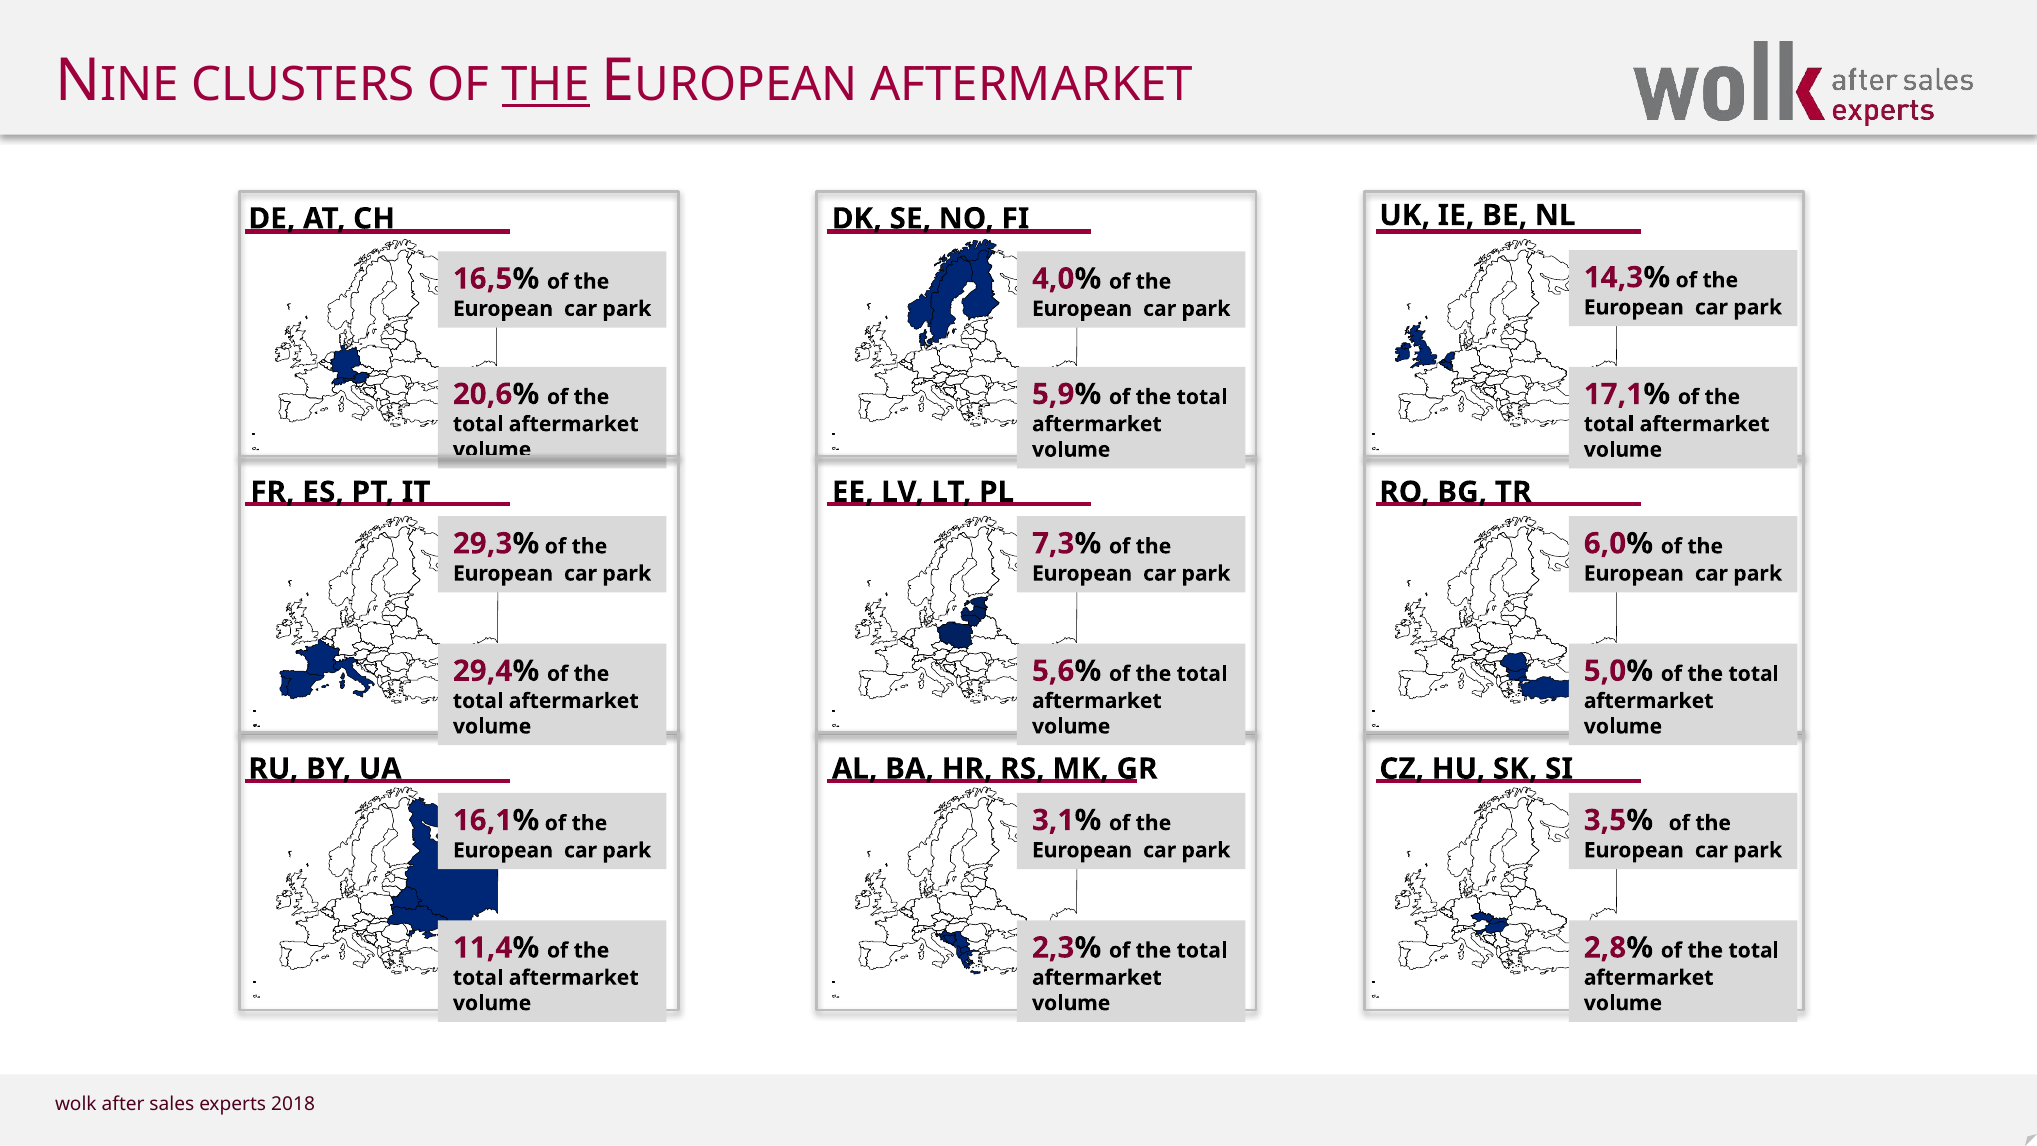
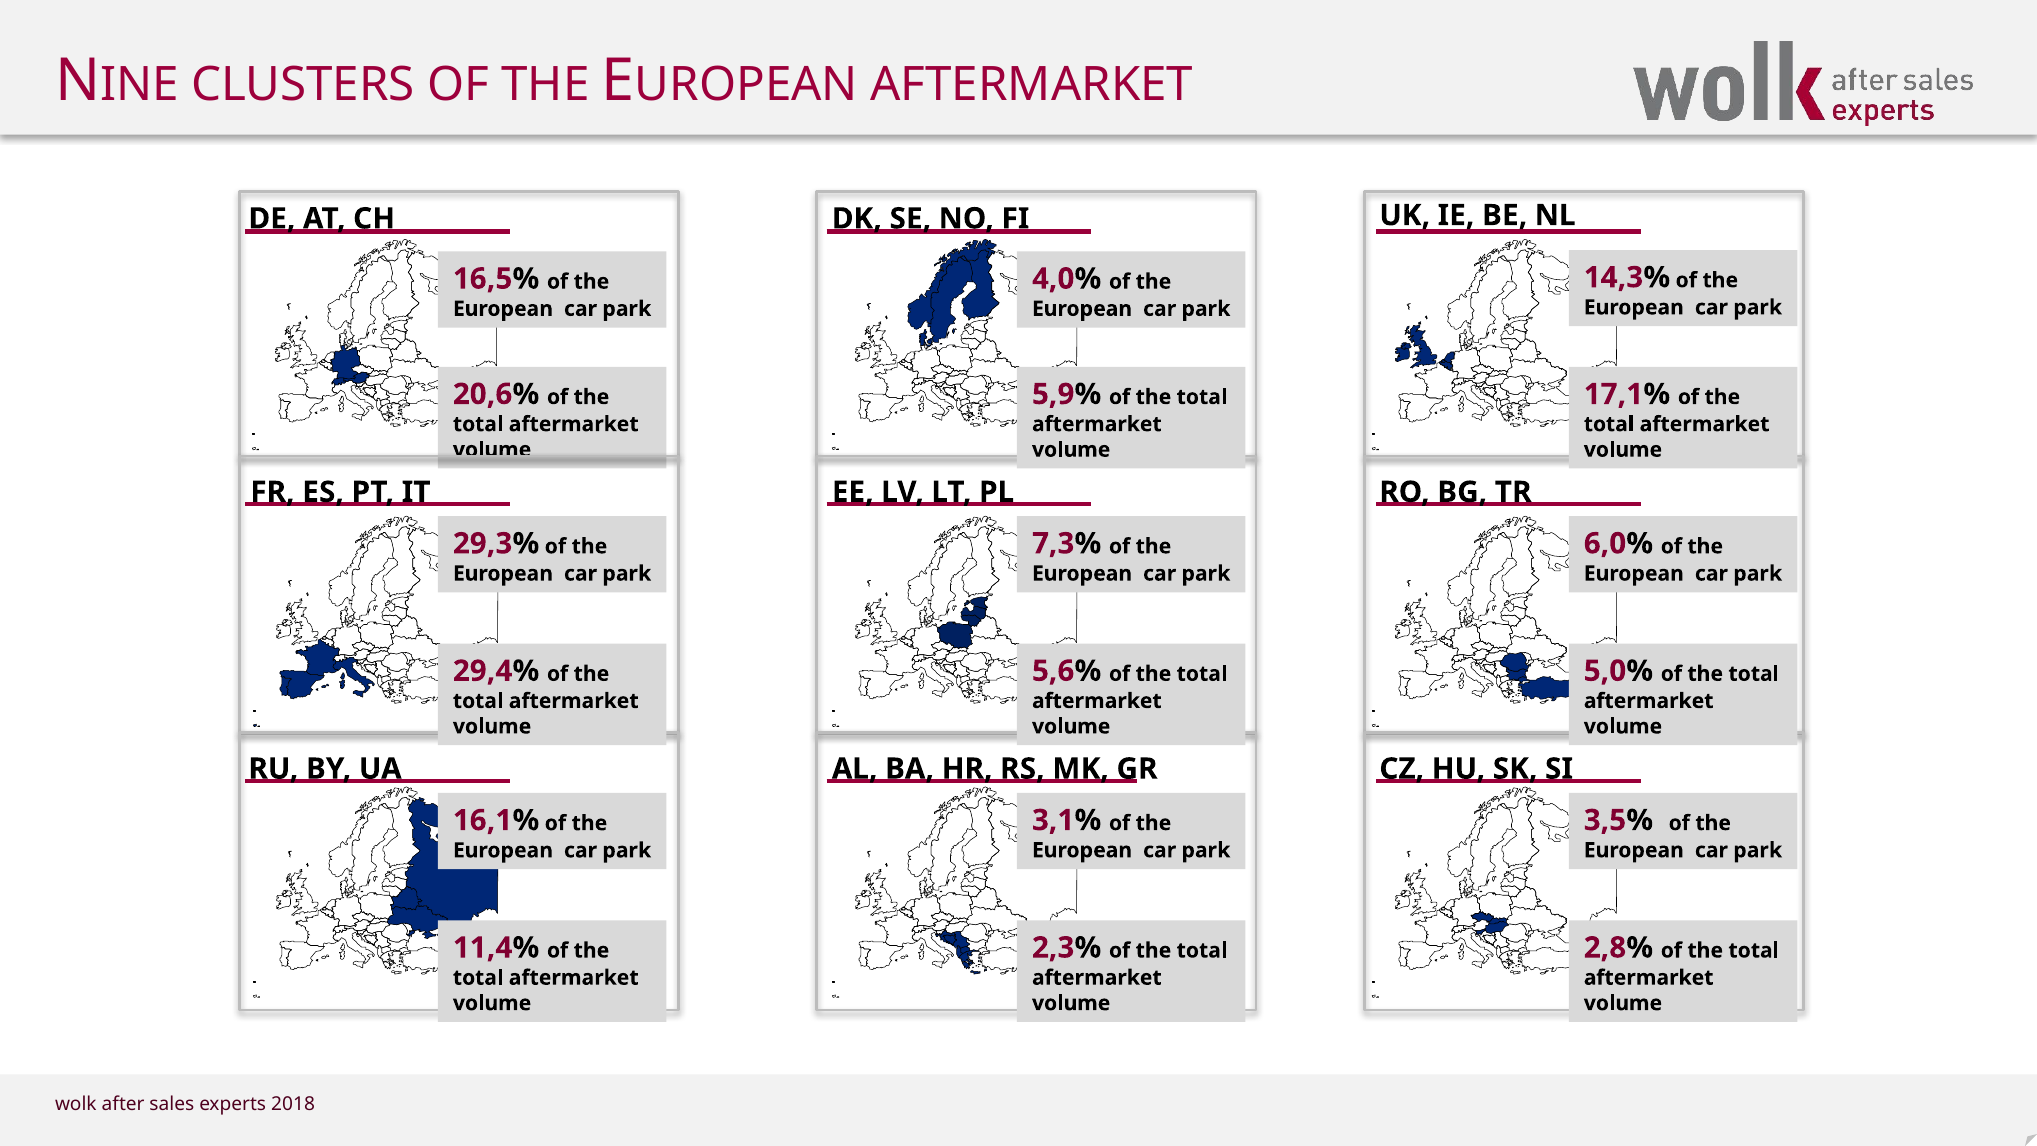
THE at (546, 85) underline: present -> none
